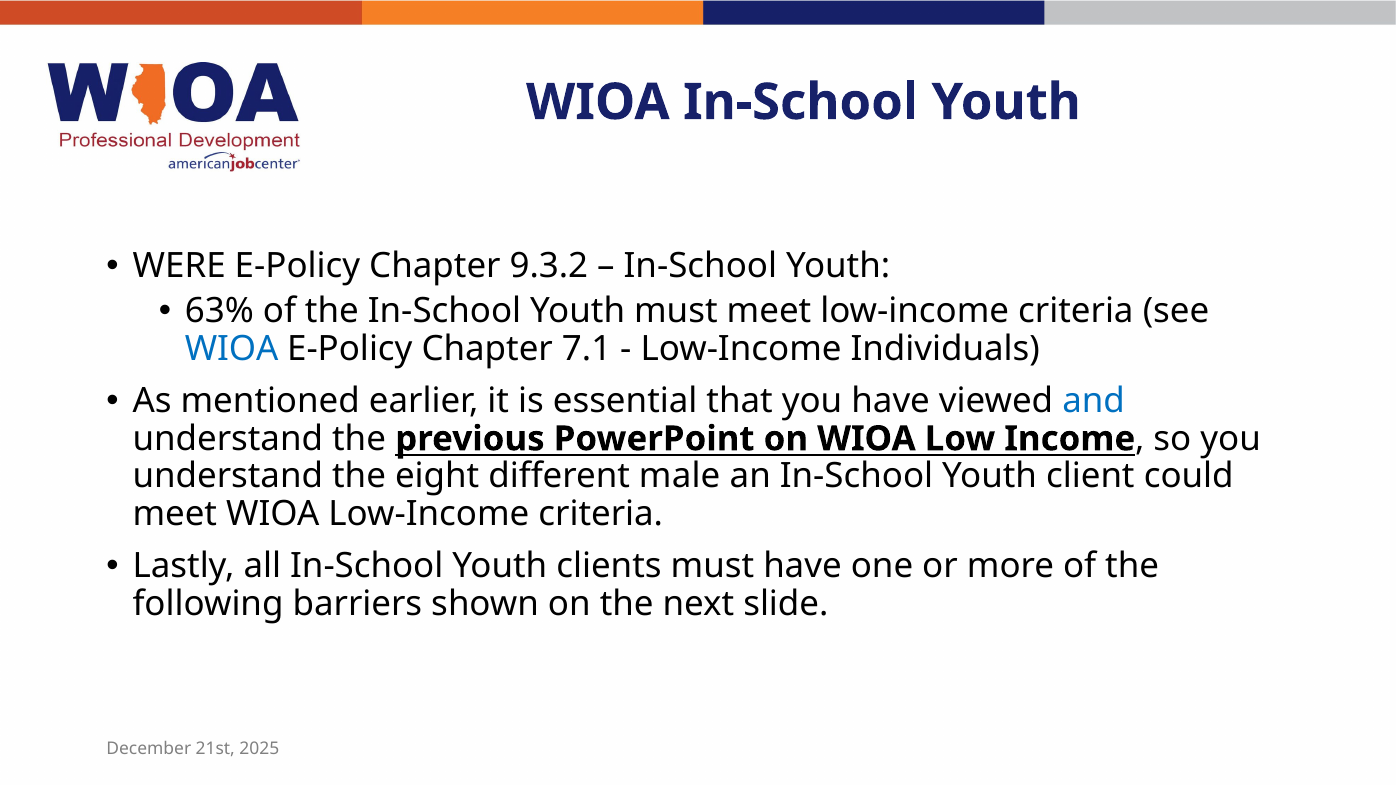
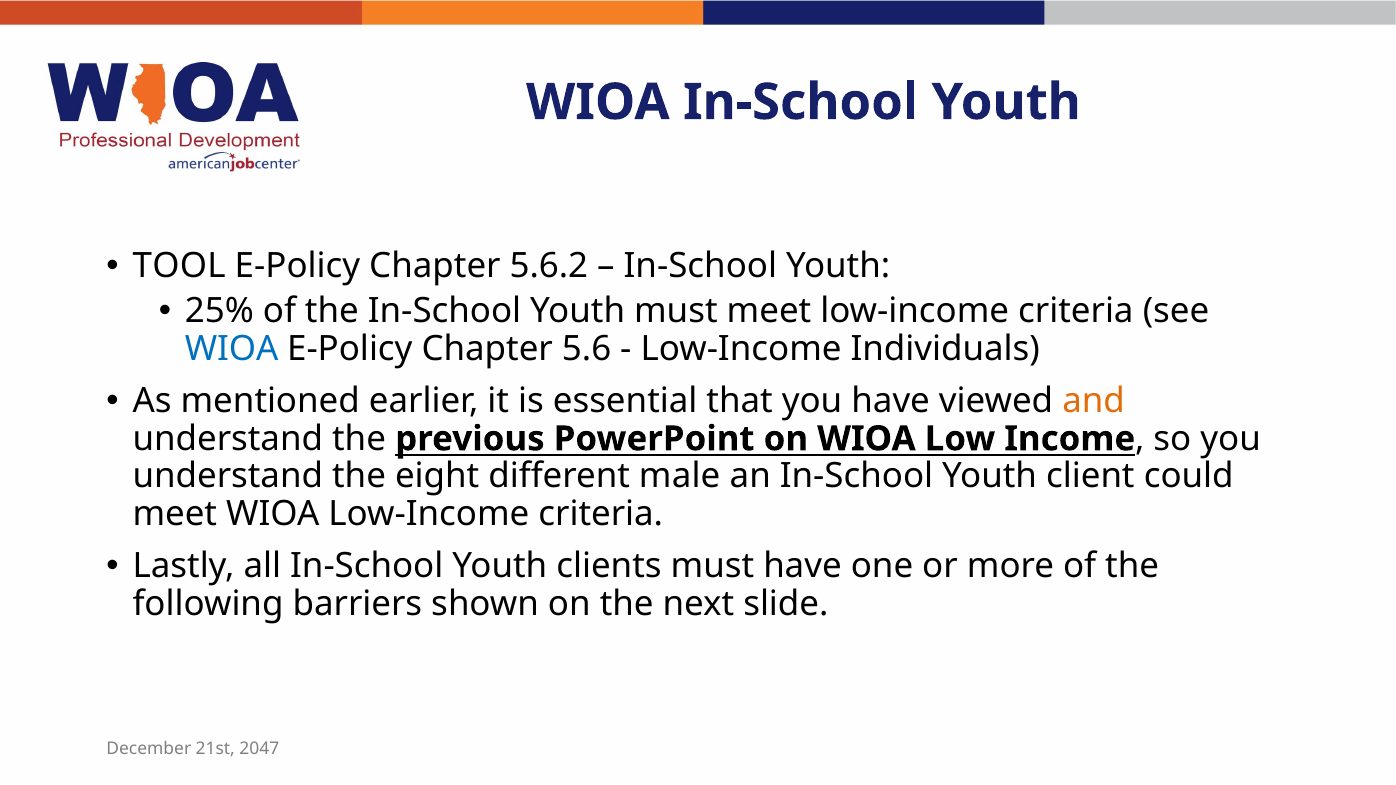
WERE: WERE -> TOOL
9.3.2: 9.3.2 -> 5.6.2
63%: 63% -> 25%
7.1: 7.1 -> 5.6
and colour: blue -> orange
2025: 2025 -> 2047
